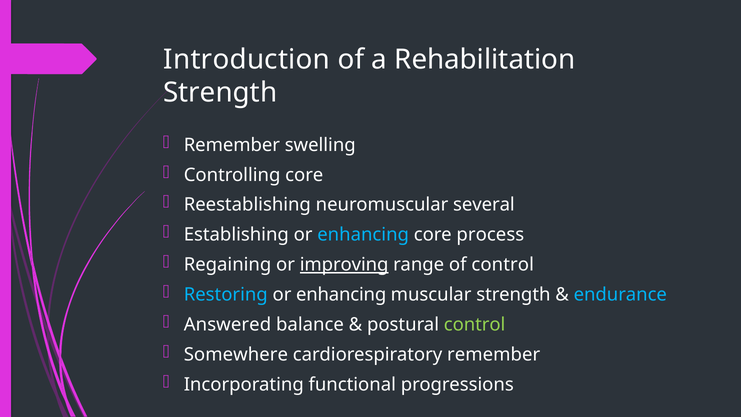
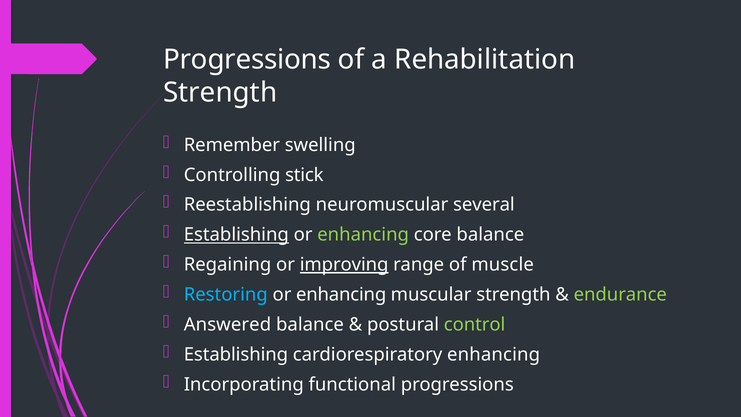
Introduction at (247, 59): Introduction -> Progressions
Controlling core: core -> stick
Establishing at (236, 235) underline: none -> present
enhancing at (363, 235) colour: light blue -> light green
core process: process -> balance
of control: control -> muscle
endurance colour: light blue -> light green
Somewhere at (236, 355): Somewhere -> Establishing
cardiorespiratory remember: remember -> enhancing
